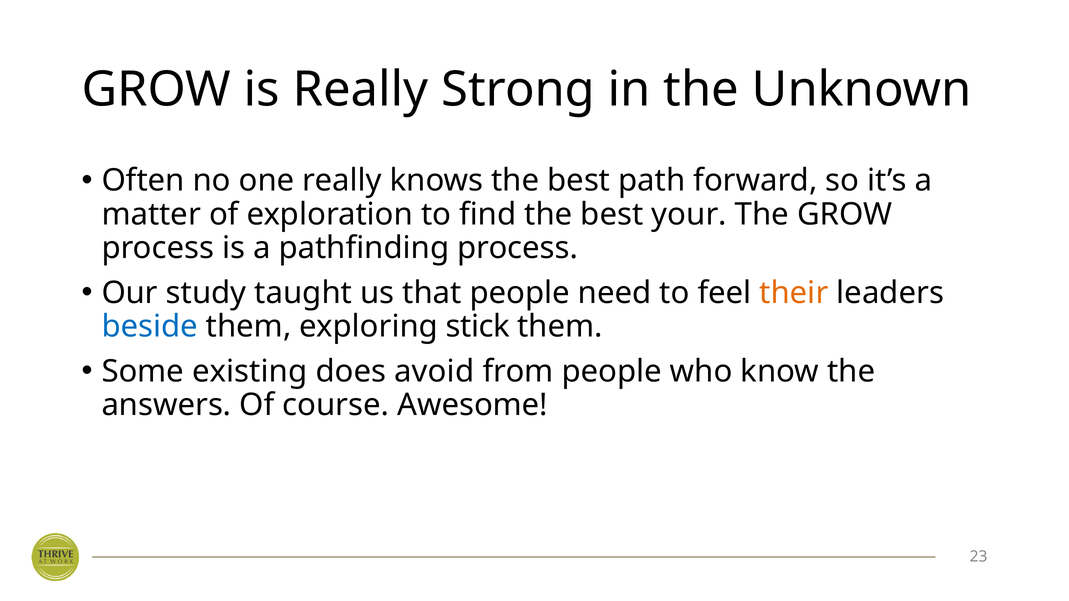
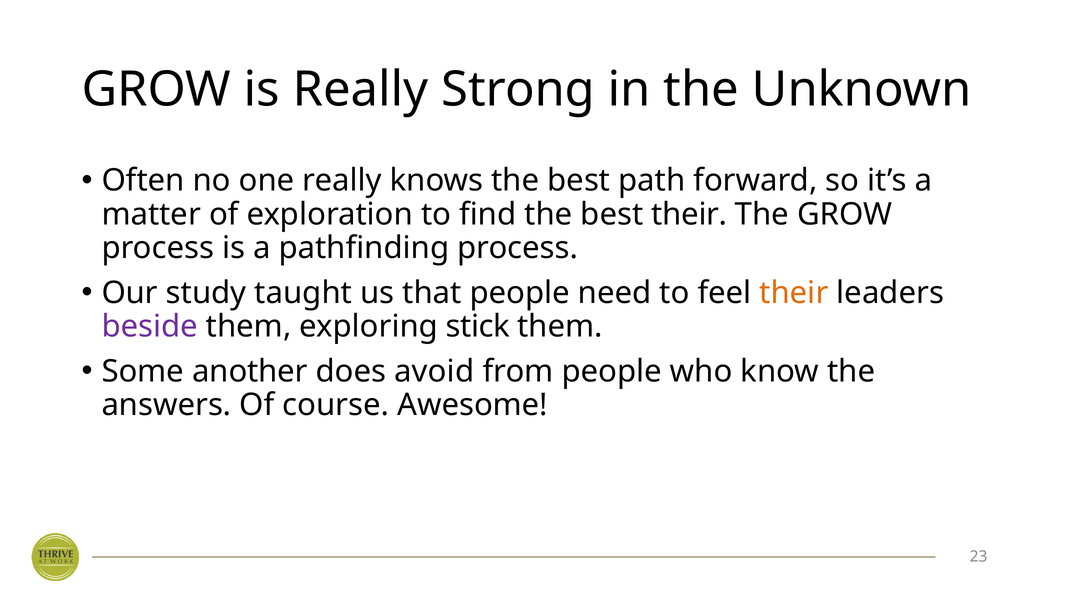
best your: your -> their
beside colour: blue -> purple
existing: existing -> another
